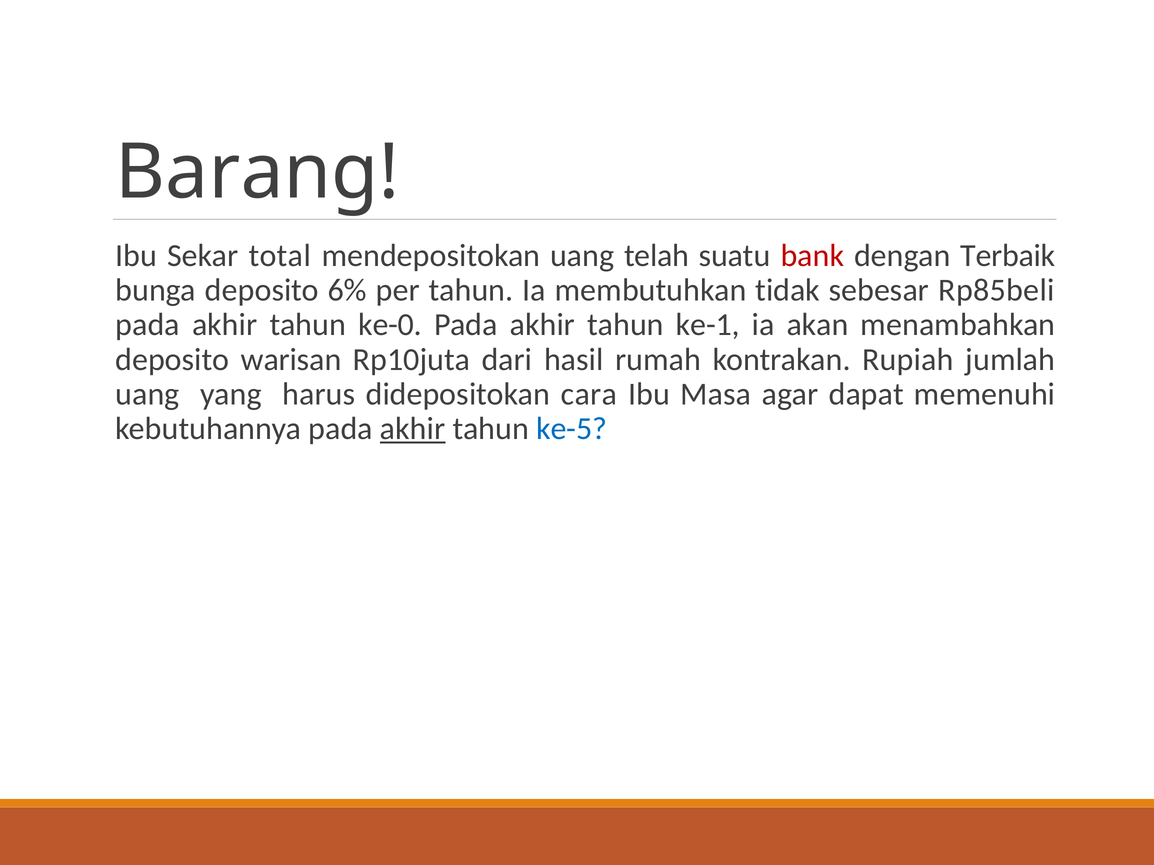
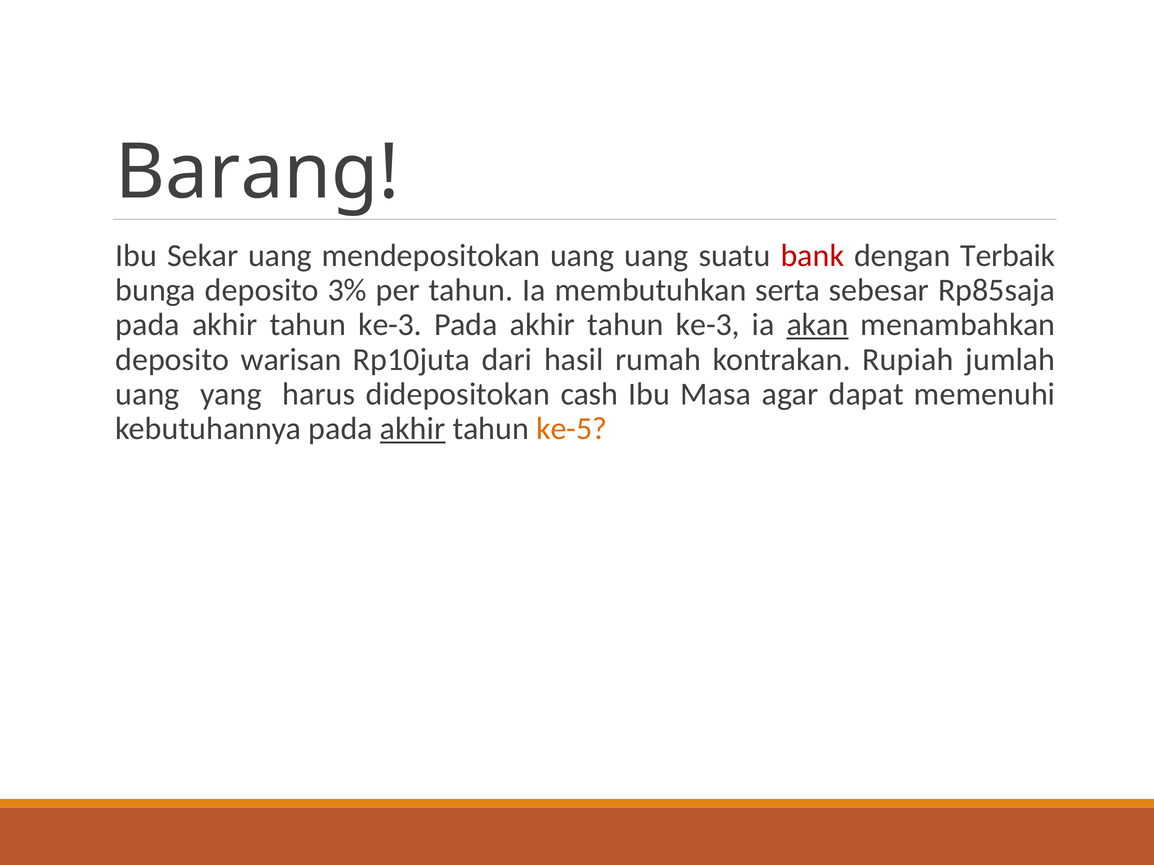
Sekar total: total -> uang
uang telah: telah -> uang
6%: 6% -> 3%
tidak: tidak -> serta
Rp85beli: Rp85beli -> Rp85saja
ke-0 at (390, 325): ke-0 -> ke-3
ke-1 at (708, 325): ke-1 -> ke-3
akan underline: none -> present
cara: cara -> cash
ke-5 colour: blue -> orange
